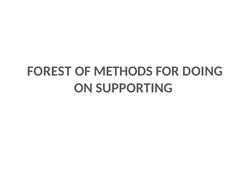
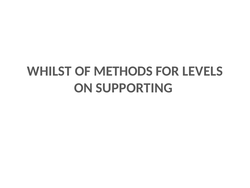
FOREST: FOREST -> WHILST
DOING: DOING -> LEVELS
